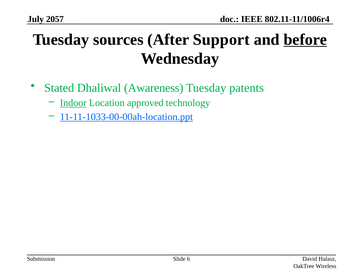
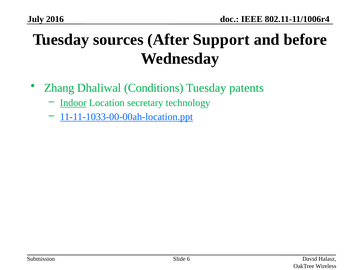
2057: 2057 -> 2016
before underline: present -> none
Stated: Stated -> Zhang
Awareness: Awareness -> Conditions
approved: approved -> secretary
